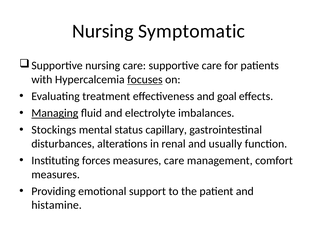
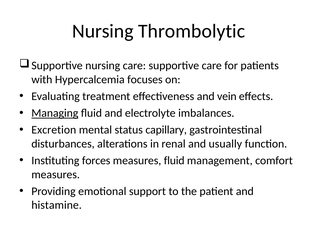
Symptomatic: Symptomatic -> Thrombolytic
focuses underline: present -> none
goal: goal -> vein
Stockings: Stockings -> Excretion
measures care: care -> fluid
